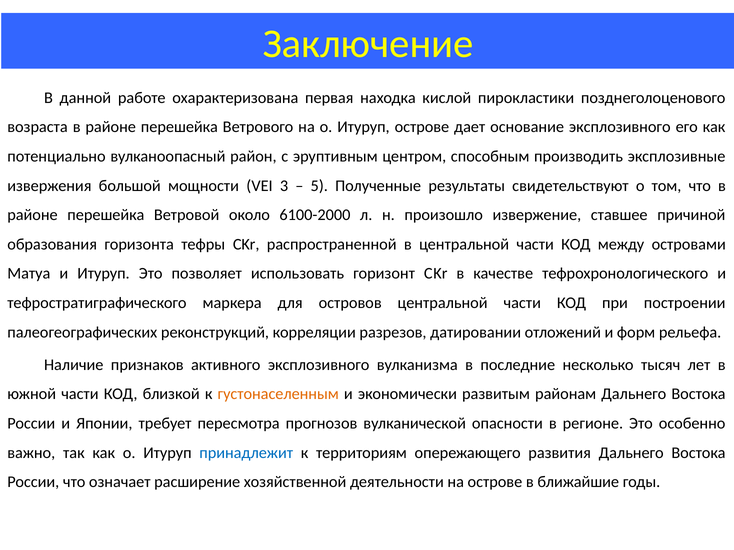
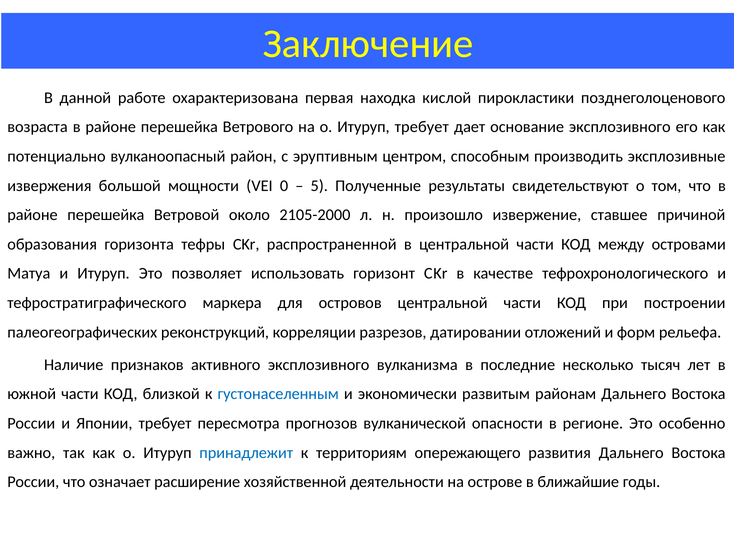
Итуруп острове: острове -> требует
3: 3 -> 0
6100-2000: 6100-2000 -> 2105-2000
густонаселенным colour: orange -> blue
